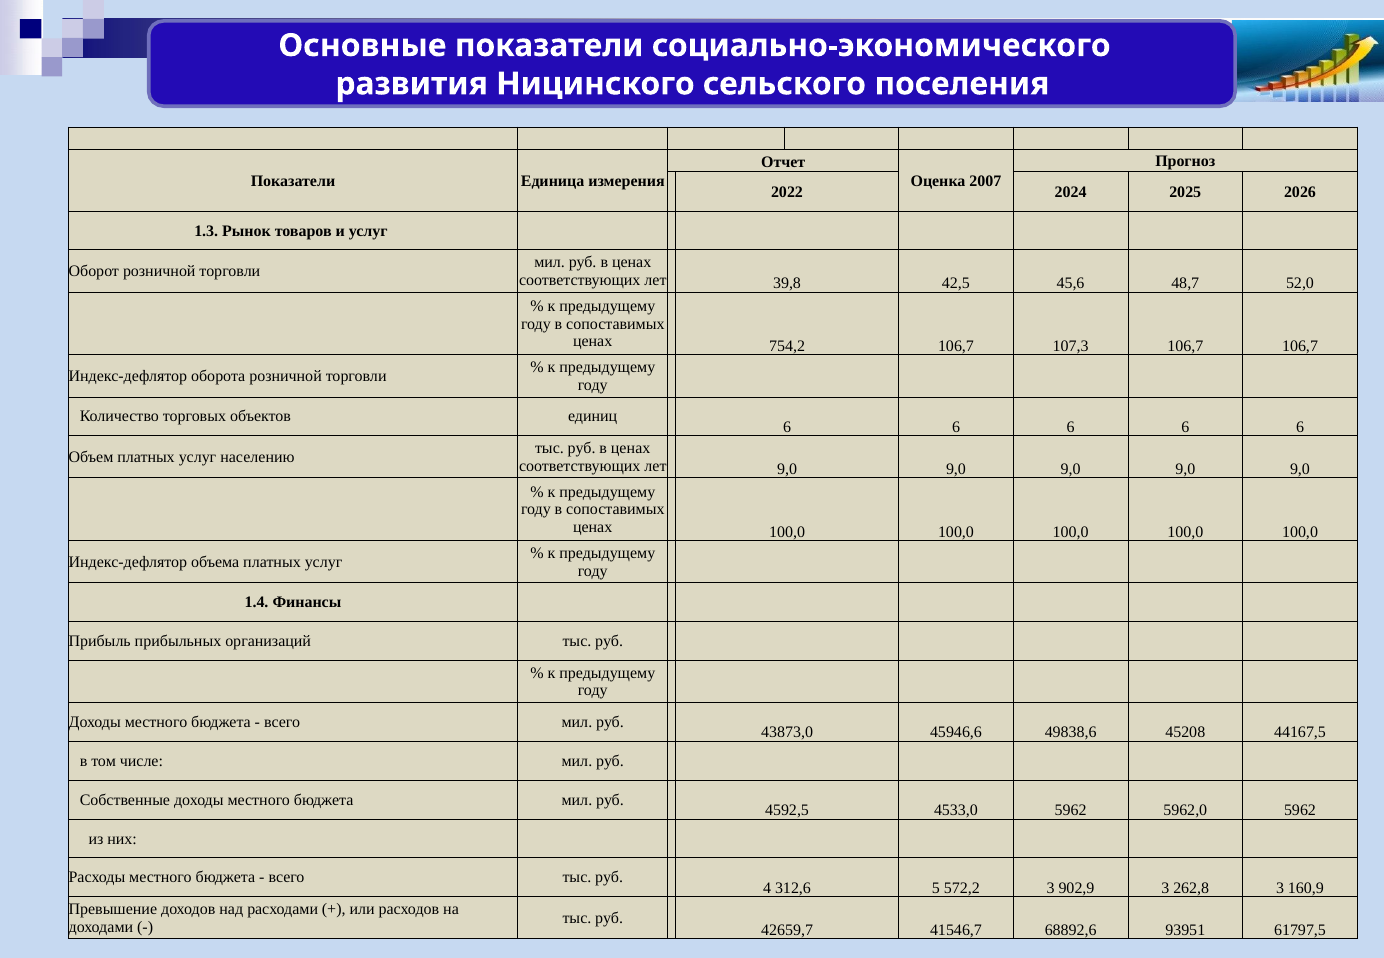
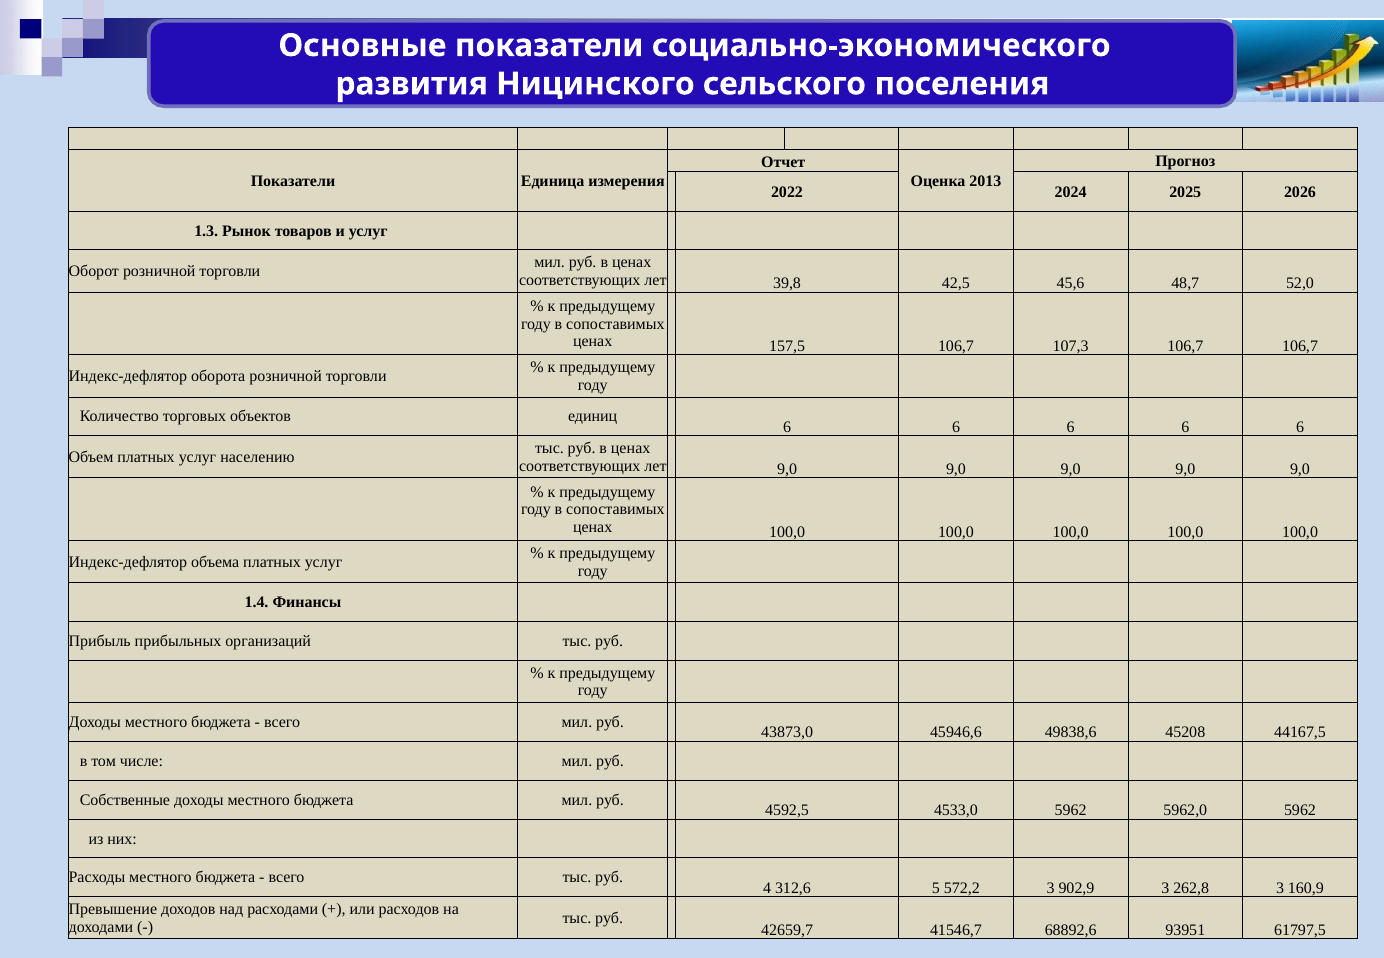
2007: 2007 -> 2013
754,2: 754,2 -> 157,5
